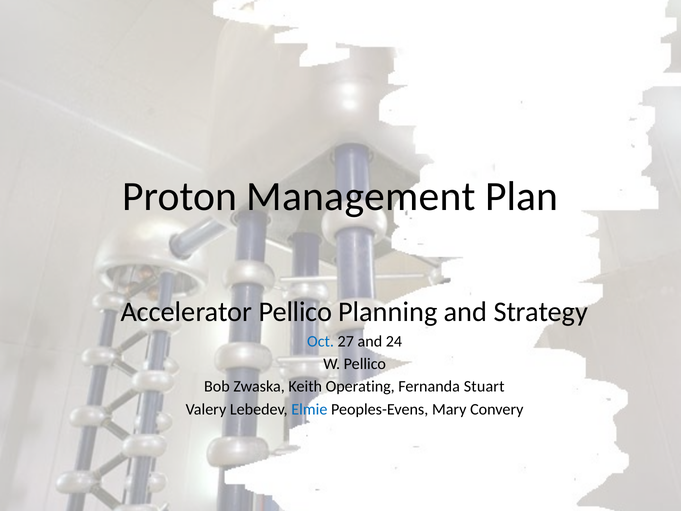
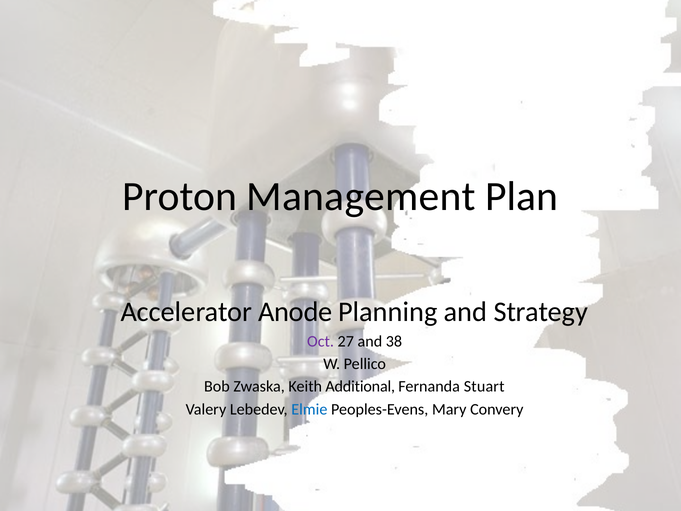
Accelerator Pellico: Pellico -> Anode
Oct colour: blue -> purple
24: 24 -> 38
Operating: Operating -> Additional
